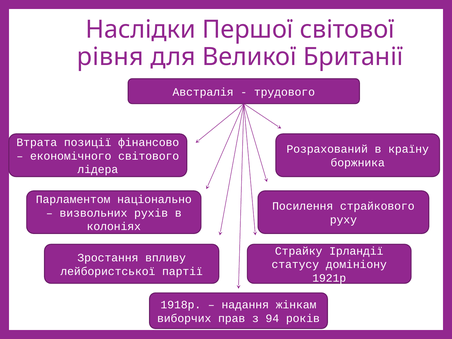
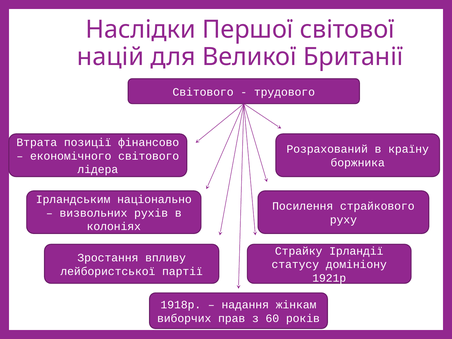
рівня: рівня -> націй
Австралія at (203, 92): Австралія -> Світового
Парламентом: Парламентом -> Ірландським
94: 94 -> 60
